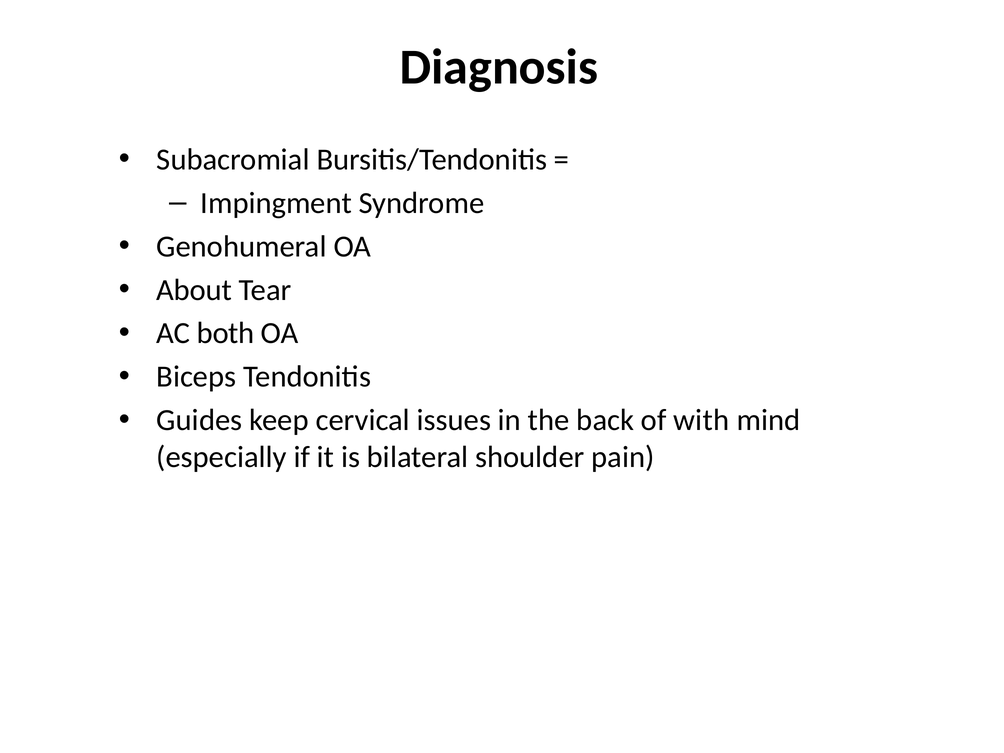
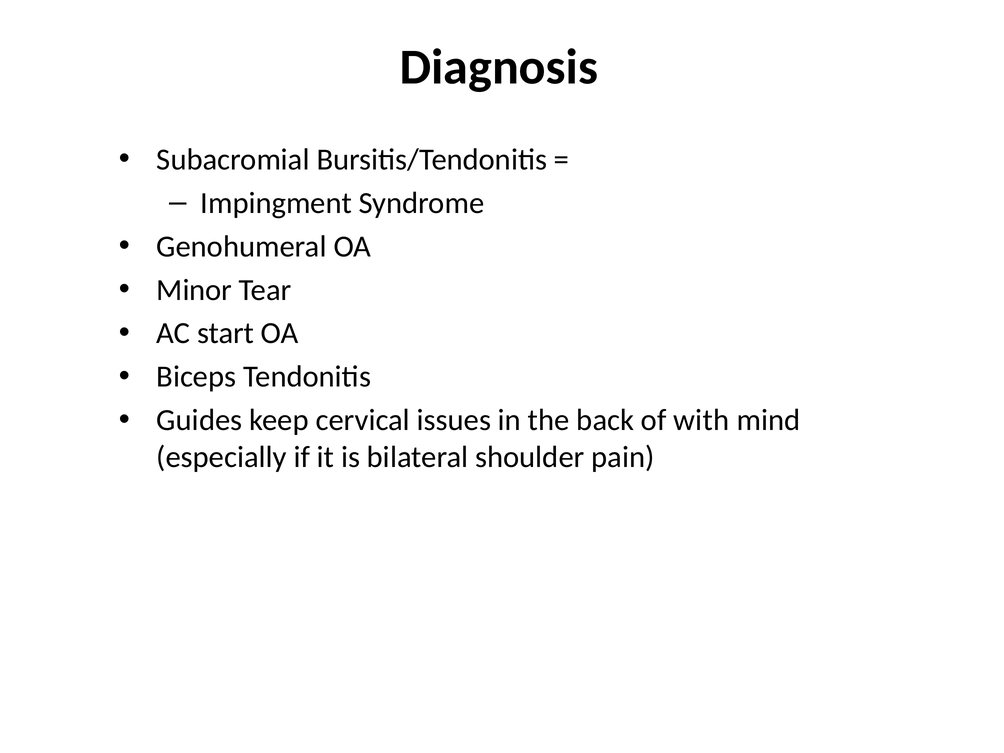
About: About -> Minor
both: both -> start
